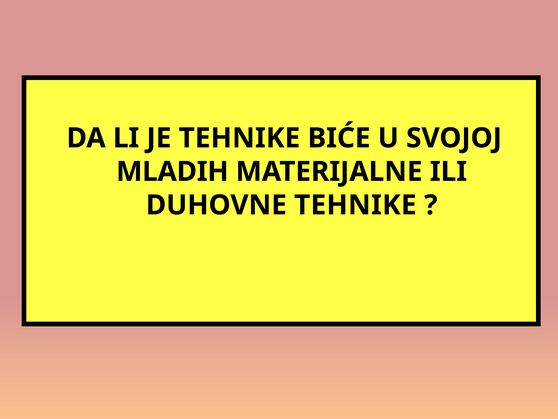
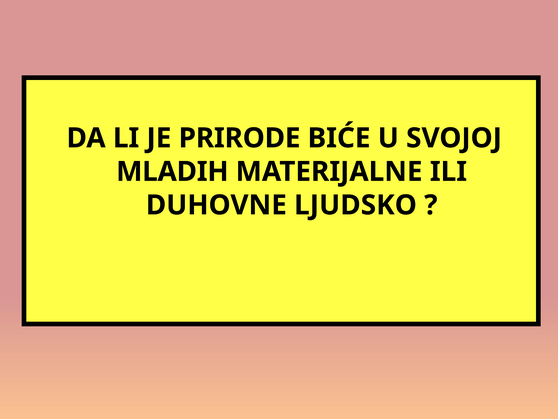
JE TEHNIKE: TEHNIKE -> PRIRODE
DUHOVNE TEHNIKE: TEHNIKE -> LJUDSKO
